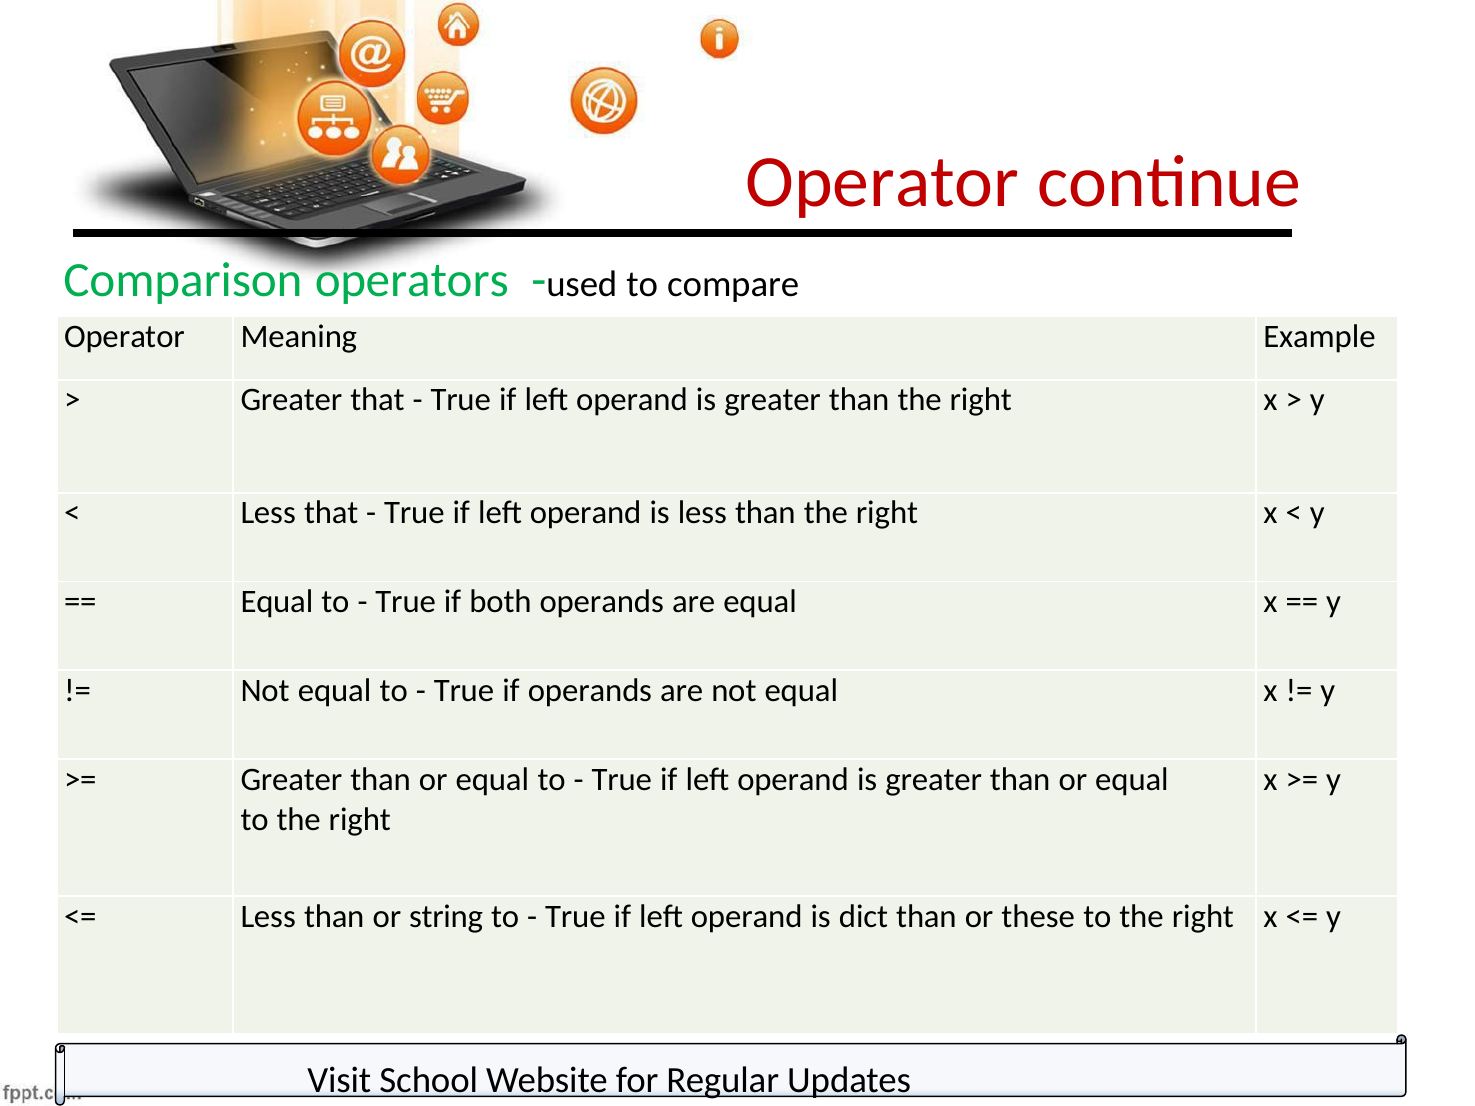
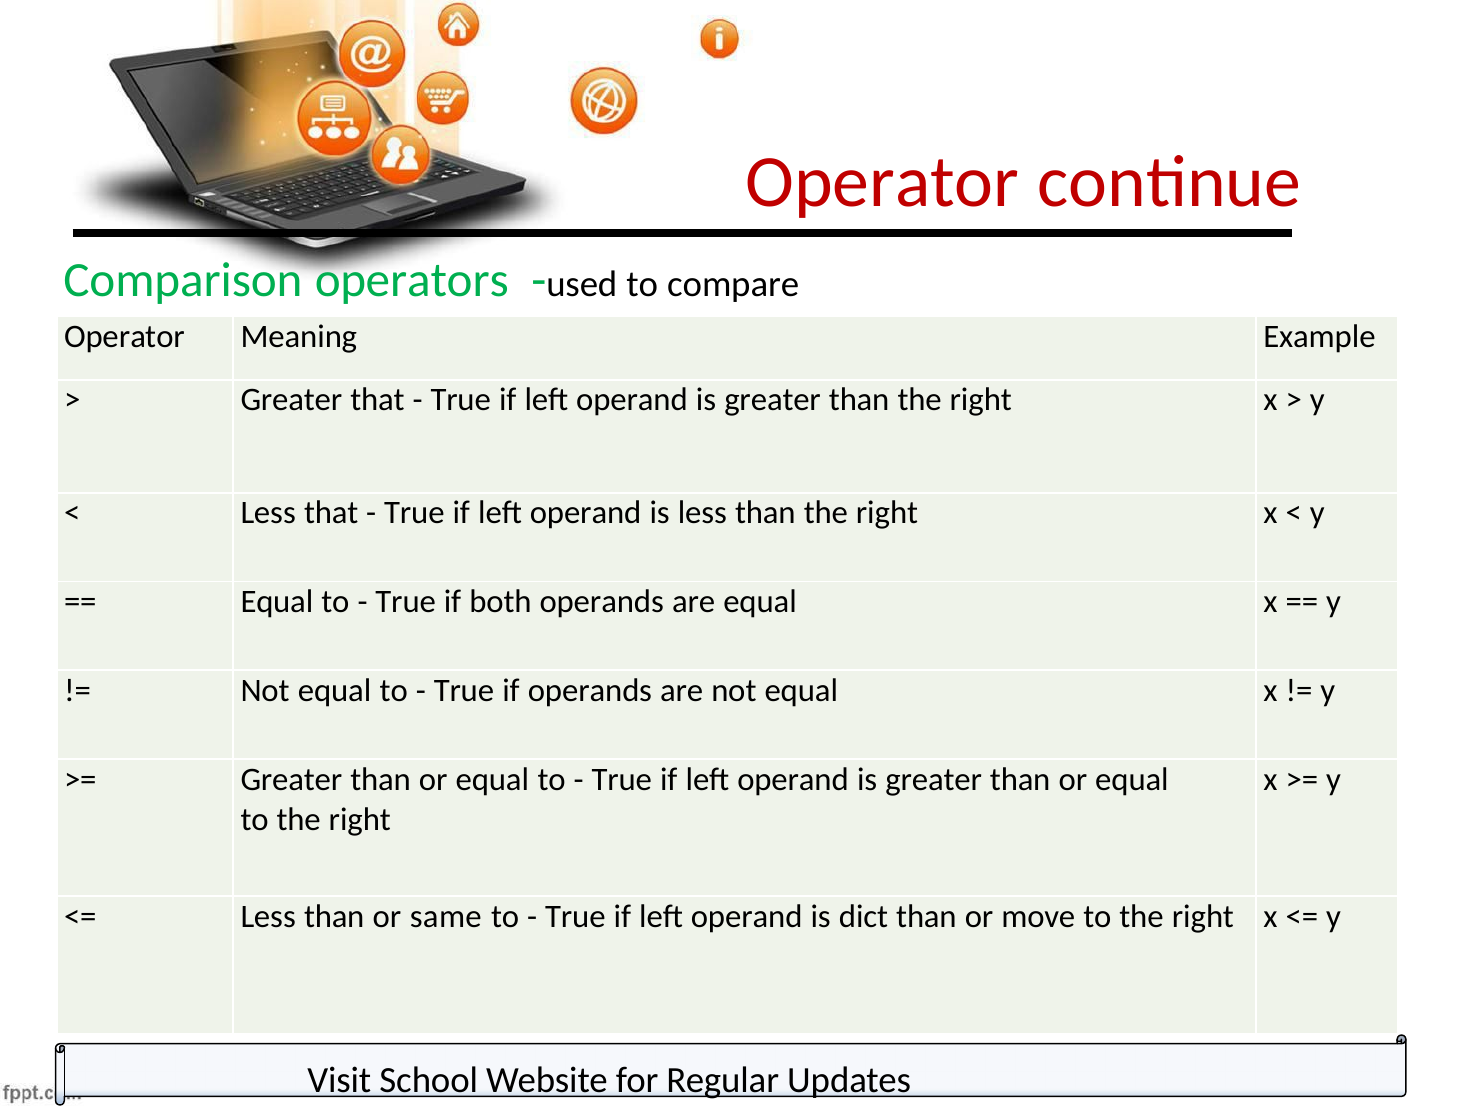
string: string -> same
these: these -> move
